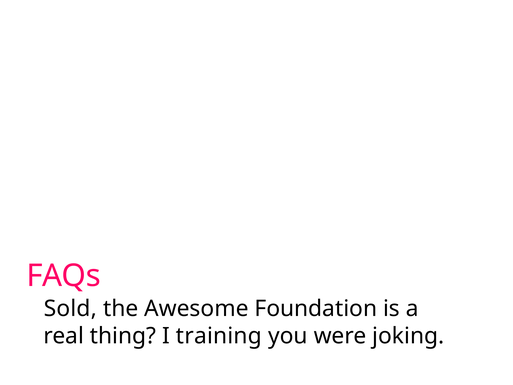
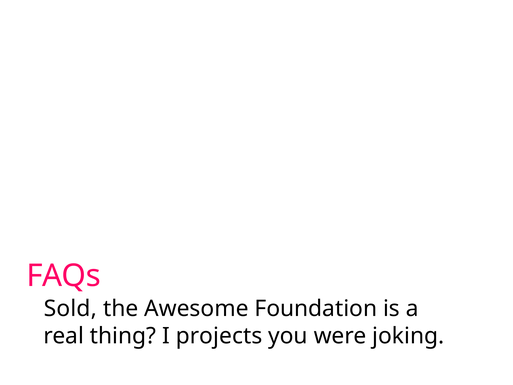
training: training -> projects
